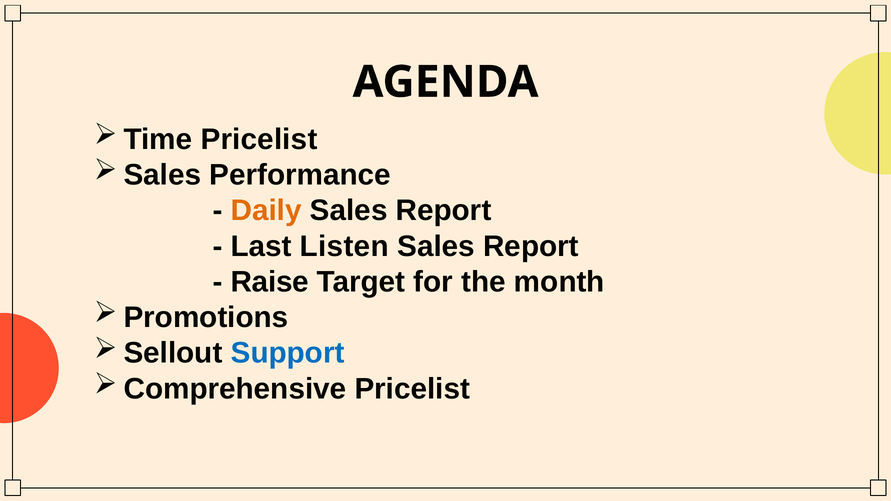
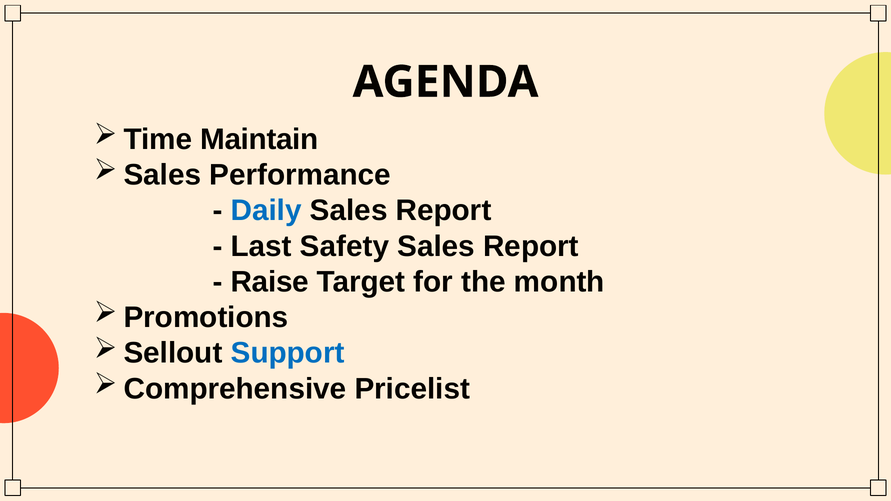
Pricelist at (259, 139): Pricelist -> Maintain
Daily colour: orange -> blue
Listen: Listen -> Safety
